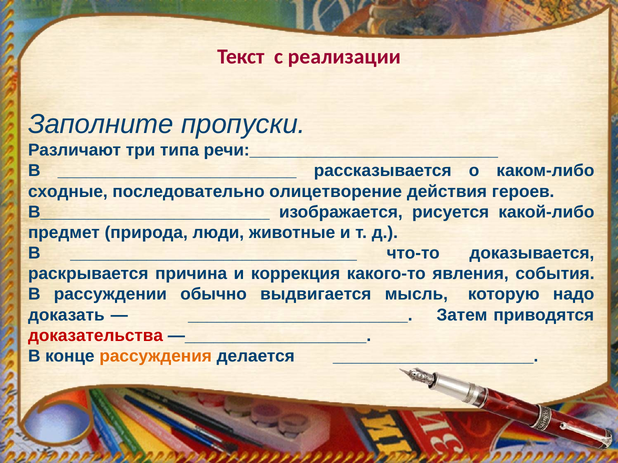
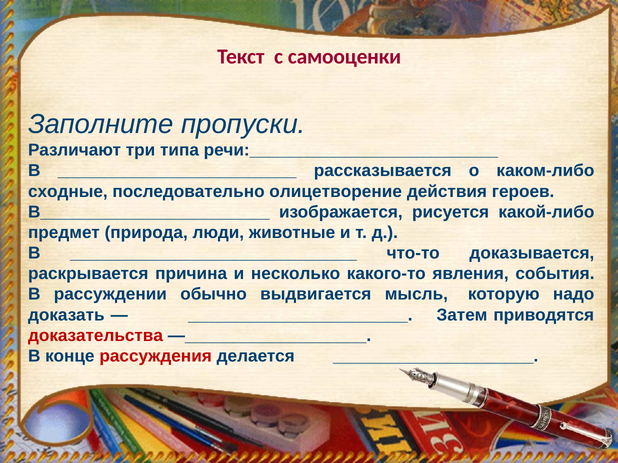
реализации: реализации -> самооценки
коррекция: коррекция -> несколько
рассуждения colour: orange -> red
